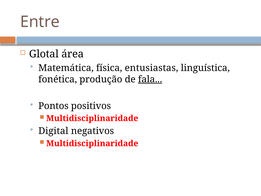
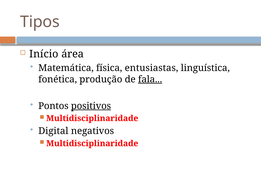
Entre: Entre -> Tipos
Glotal: Glotal -> Início
positivos underline: none -> present
